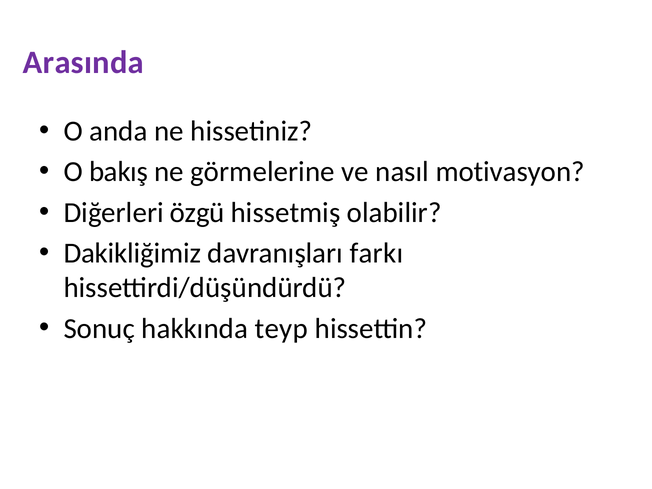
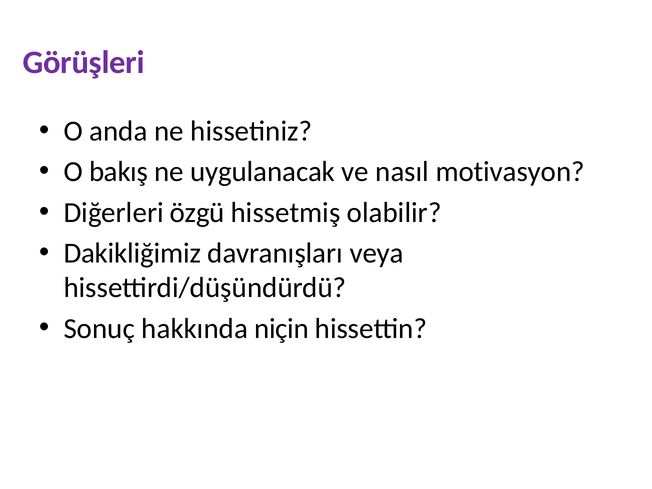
Arasında: Arasında -> Görüşleri
görmelerine: görmelerine -> uygulanacak
farkı: farkı -> veya
teyp: teyp -> niçin
